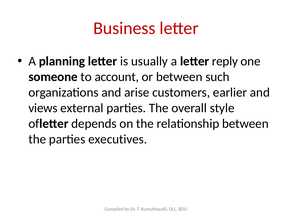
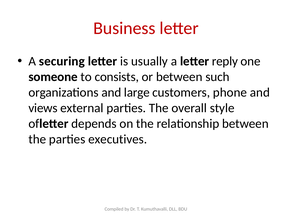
planning: planning -> securing
account: account -> consists
arise: arise -> large
earlier: earlier -> phone
